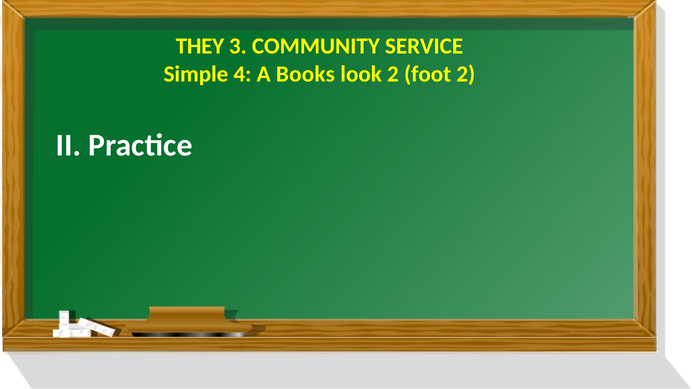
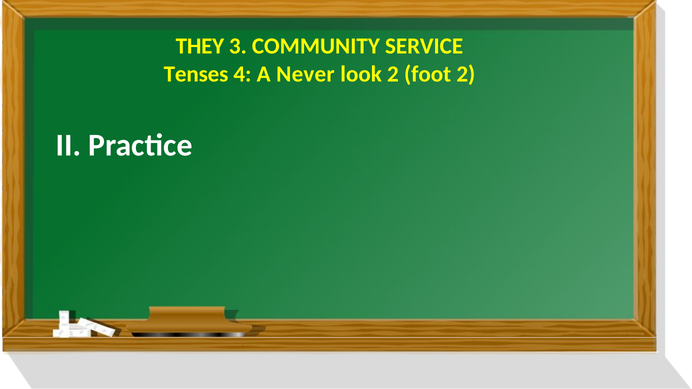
Simple: Simple -> Tenses
Books: Books -> Never
